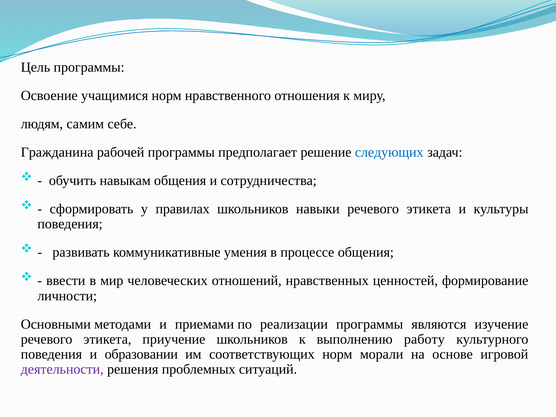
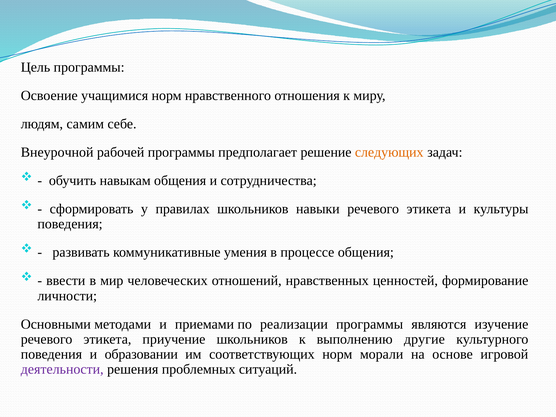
Гражданина: Гражданина -> Внеурочной
следующих colour: blue -> orange
работу: работу -> другие
